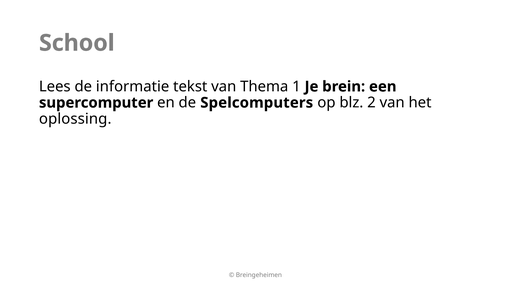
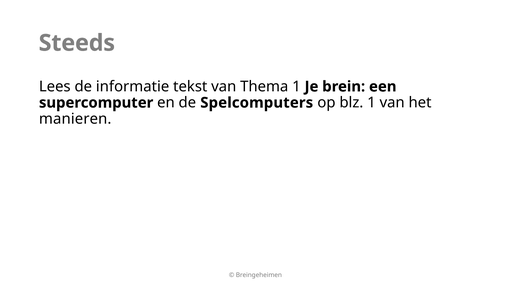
School: School -> Steeds
blz 2: 2 -> 1
oplossing: oplossing -> manieren
